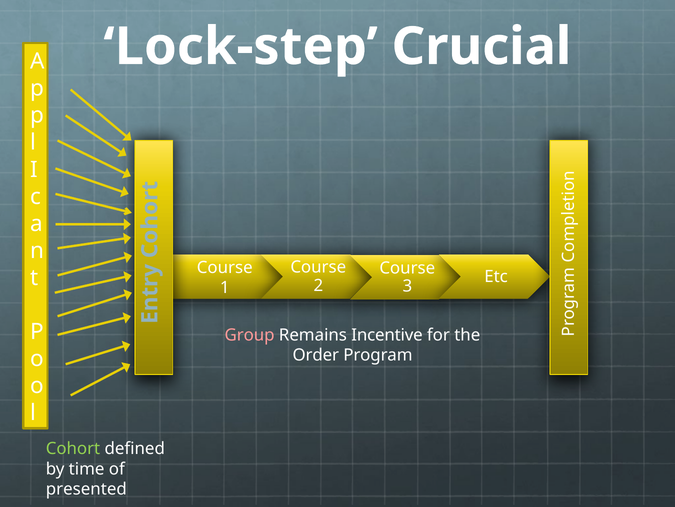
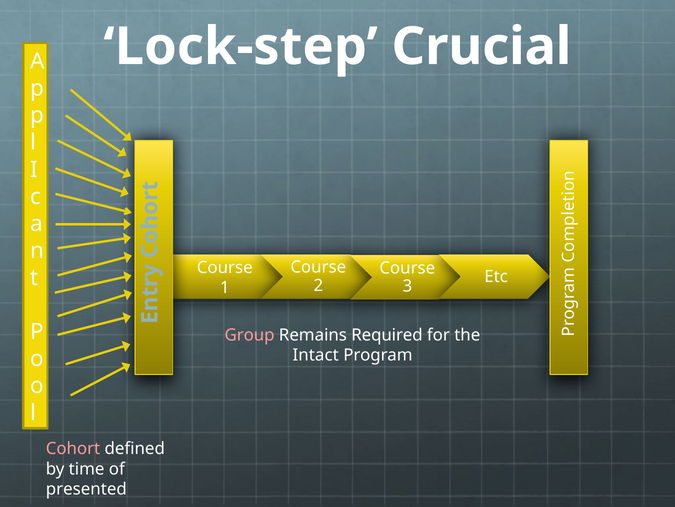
Incentive: Incentive -> Required
Order: Order -> Intact
Cohort colour: light green -> pink
